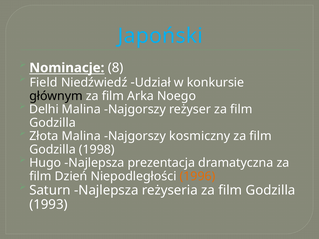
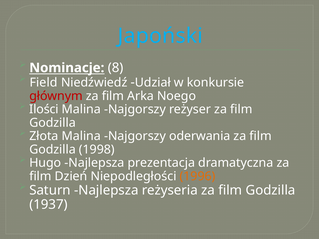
głównym colour: black -> red
Delhi: Delhi -> Ilości
kosmiczny: kosmiczny -> oderwania
1993: 1993 -> 1937
